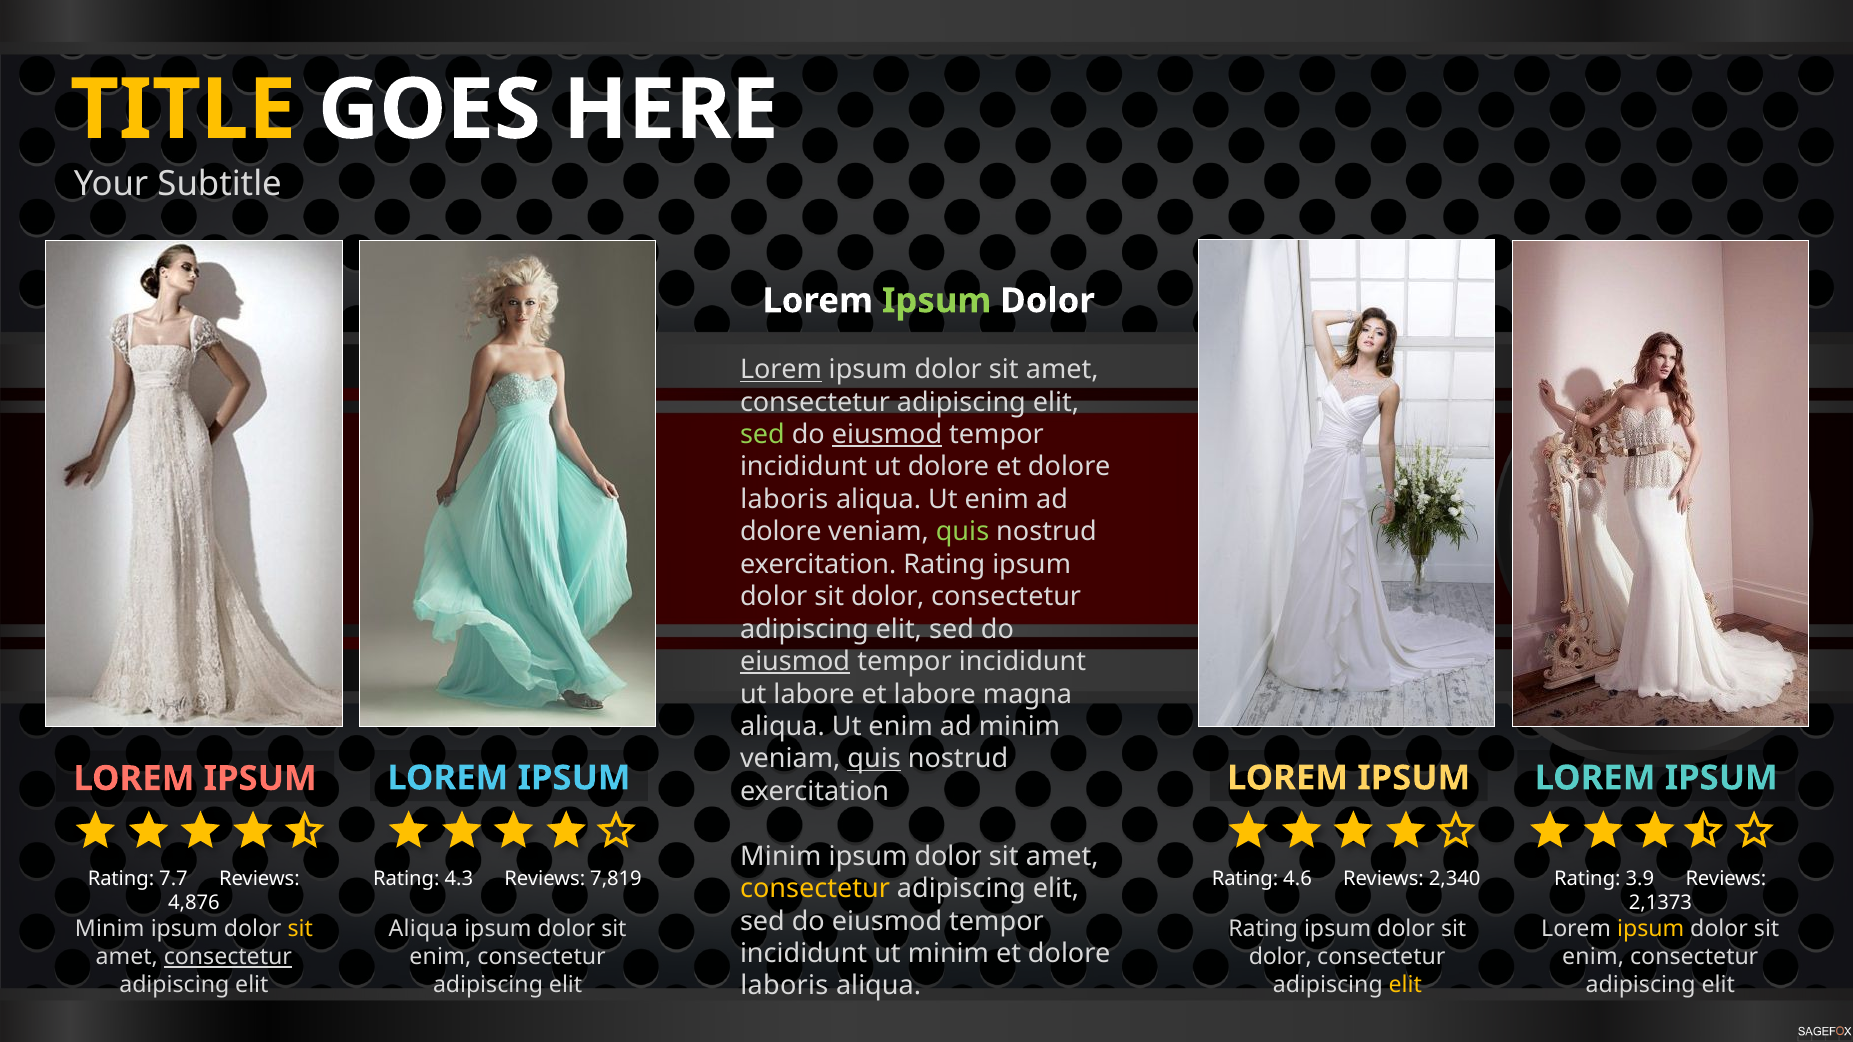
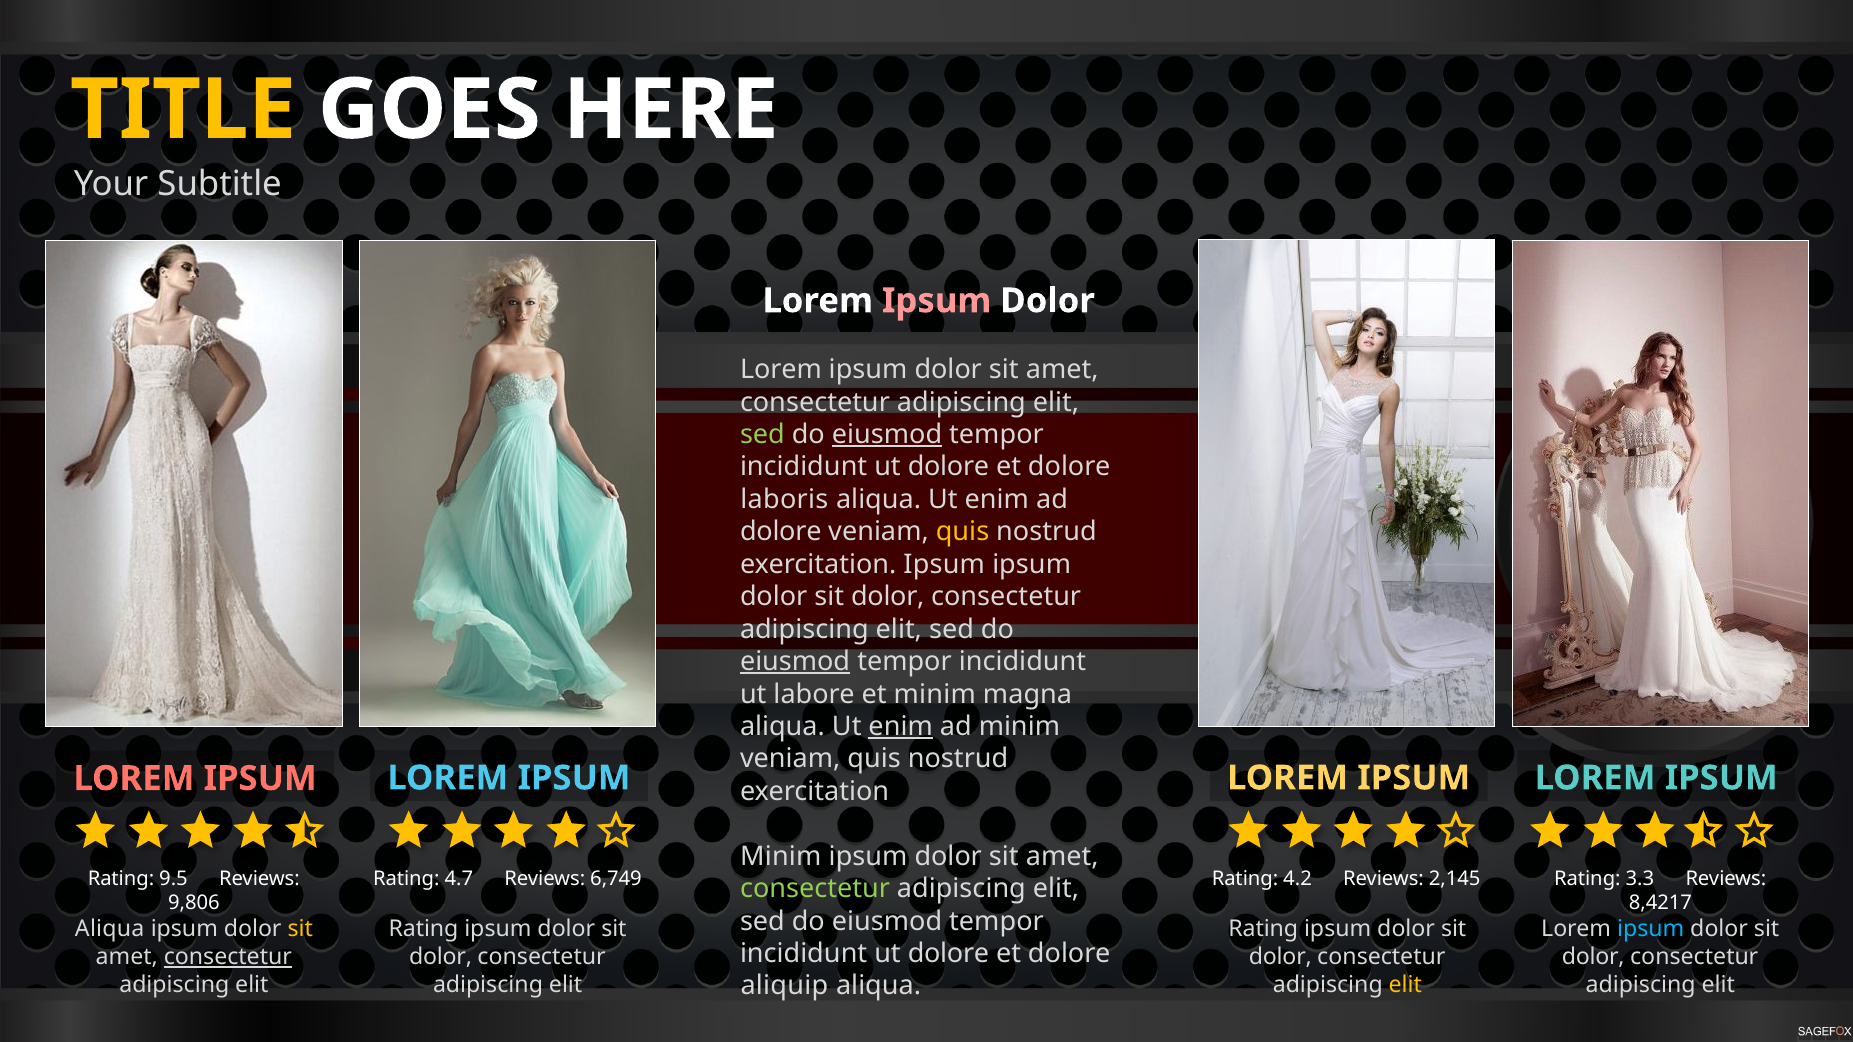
Ipsum at (937, 301) colour: light green -> pink
Lorem at (781, 370) underline: present -> none
quis at (963, 532) colour: light green -> yellow
exercitation Rating: Rating -> Ipsum
et labore: labore -> minim
enim at (901, 727) underline: none -> present
quis at (874, 759) underline: present -> none
4.3: 4.3 -> 4.7
7,819: 7,819 -> 6,749
4.6: 4.6 -> 4.2
2,340: 2,340 -> 2,145
3.9: 3.9 -> 3.3
7.7: 7.7 -> 9.5
consectetur at (815, 889) colour: yellow -> light green
2,1373: 2,1373 -> 8,4217
4,876: 4,876 -> 9,806
Aliqua at (423, 929): Aliqua -> Rating
ipsum at (1651, 929) colour: yellow -> light blue
Minim at (110, 929): Minim -> Aliqua
minim at (948, 954): minim -> dolore
enim at (440, 957): enim -> dolor
enim at (1593, 957): enim -> dolor
laboris at (784, 986): laboris -> aliquip
